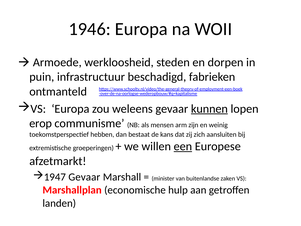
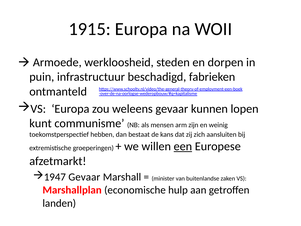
1946: 1946 -> 1915
kunnen underline: present -> none
erop: erop -> kunt
